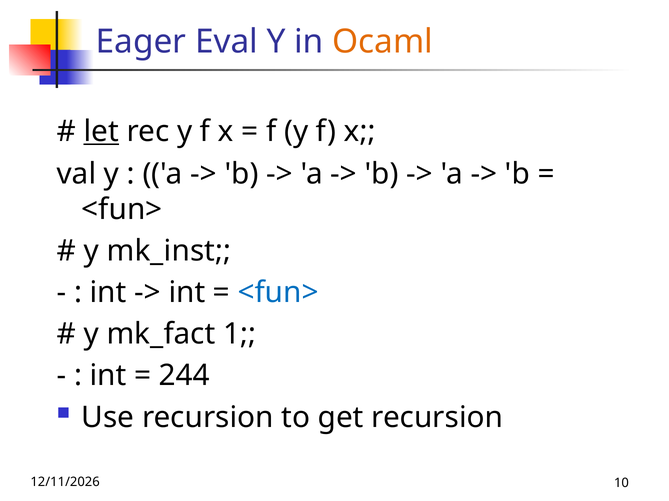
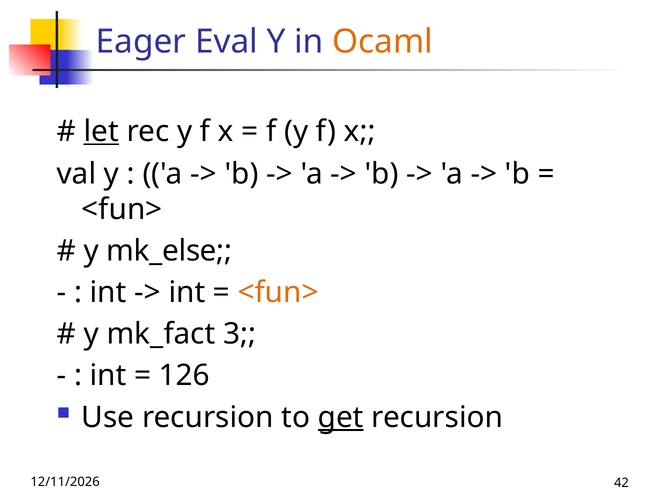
mk_inst: mk_inst -> mk_else
<fun> at (278, 293) colour: blue -> orange
1: 1 -> 3
244: 244 -> 126
get underline: none -> present
10: 10 -> 42
